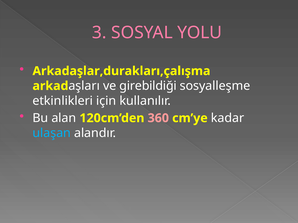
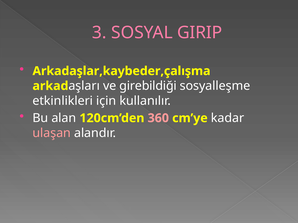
YOLU: YOLU -> GIRIP
Arkadaşlar,durakları,çalışma: Arkadaşlar,durakları,çalışma -> Arkadaşlar,kaybeder,çalışma
ulaşan colour: light blue -> pink
